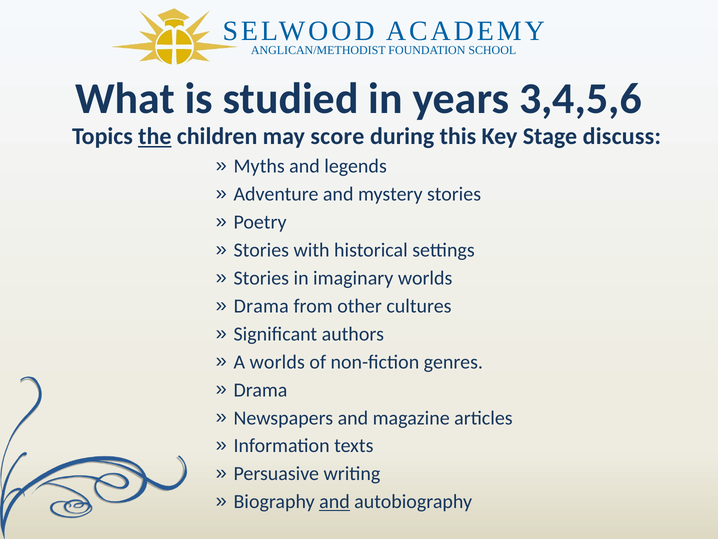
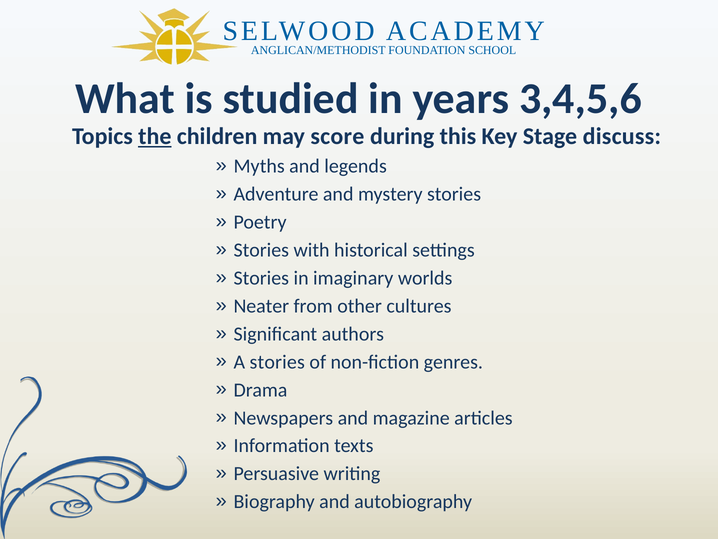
Drama at (261, 306): Drama -> Neater
A worlds: worlds -> stories
and at (334, 501) underline: present -> none
